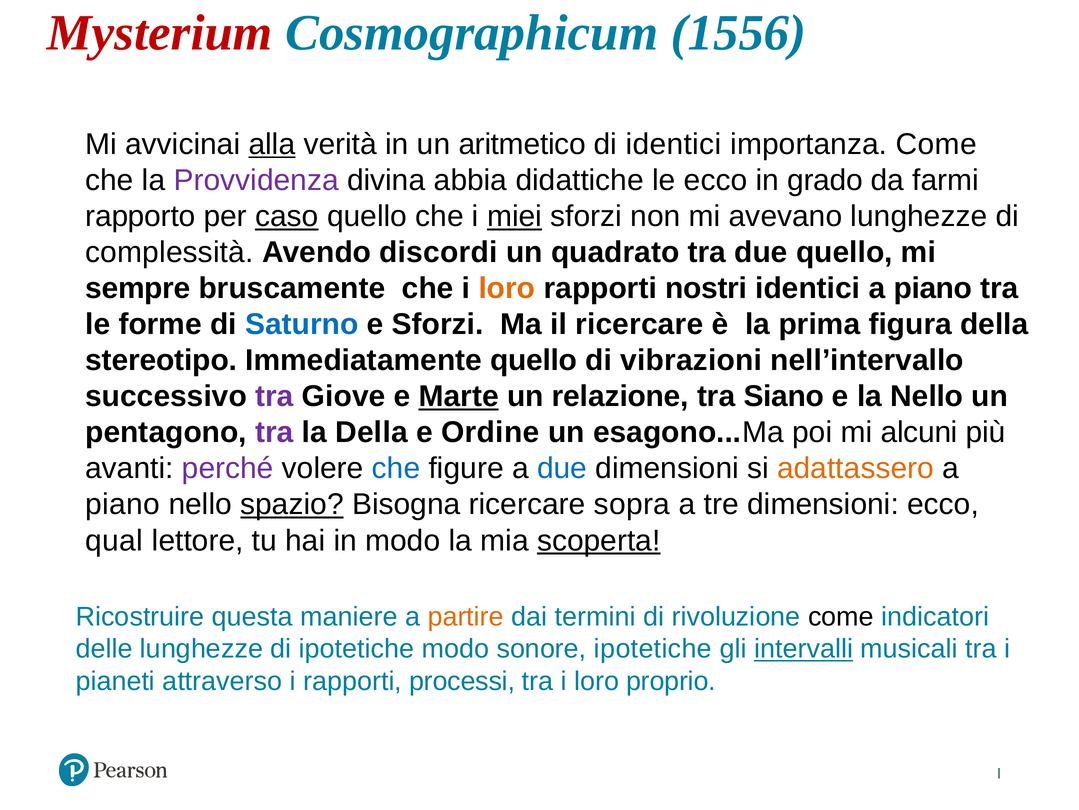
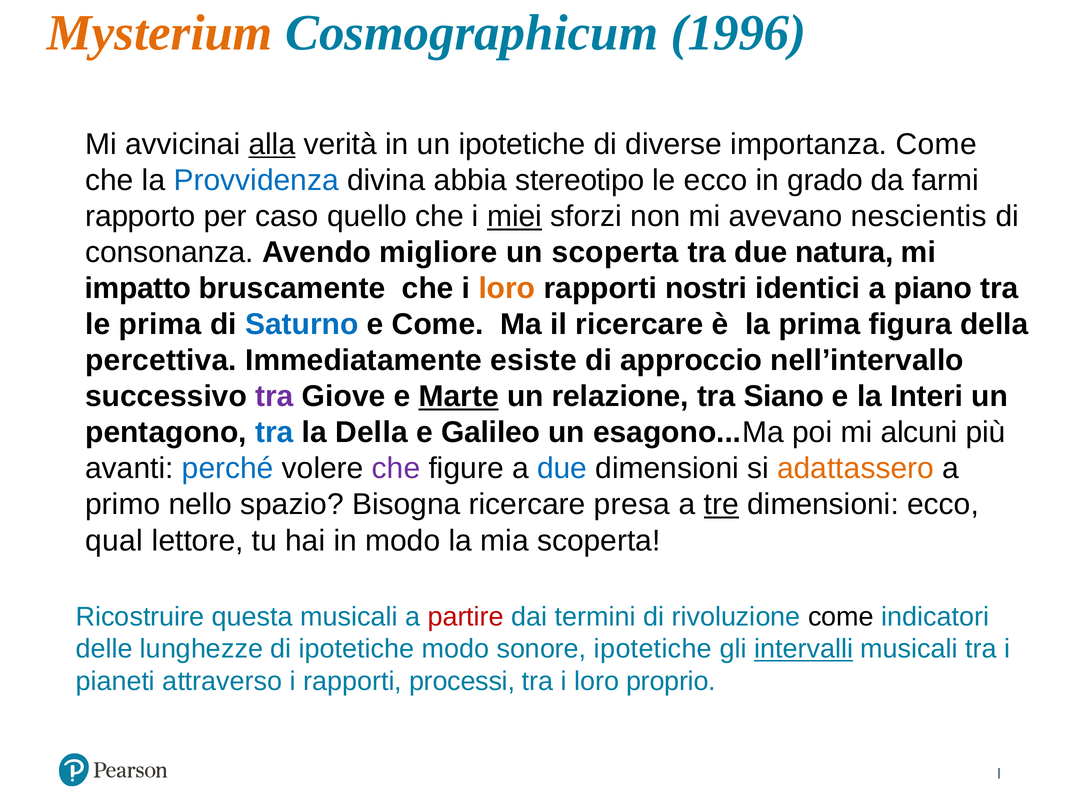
Mysterium colour: red -> orange
1556: 1556 -> 1996
un aritmetico: aritmetico -> ipotetiche
di identici: identici -> diverse
Provvidenza colour: purple -> blue
didattiche: didattiche -> stereotipo
caso underline: present -> none
avevano lunghezze: lunghezze -> nescientis
complessità: complessità -> consonanza
discordi: discordi -> migliore
un quadrato: quadrato -> scoperta
due quello: quello -> natura
sempre: sempre -> impatto
le forme: forme -> prima
e Sforzi: Sforzi -> Come
stereotipo: stereotipo -> percettiva
Immediatamente quello: quello -> esiste
vibrazioni: vibrazioni -> approccio
la Nello: Nello -> Interi
tra at (274, 432) colour: purple -> blue
Ordine: Ordine -> Galileo
perché colour: purple -> blue
che at (396, 468) colour: blue -> purple
piano at (123, 504): piano -> primo
spazio underline: present -> none
sopra: sopra -> presa
tre underline: none -> present
scoperta at (599, 540) underline: present -> none
questa maniere: maniere -> musicali
partire colour: orange -> red
